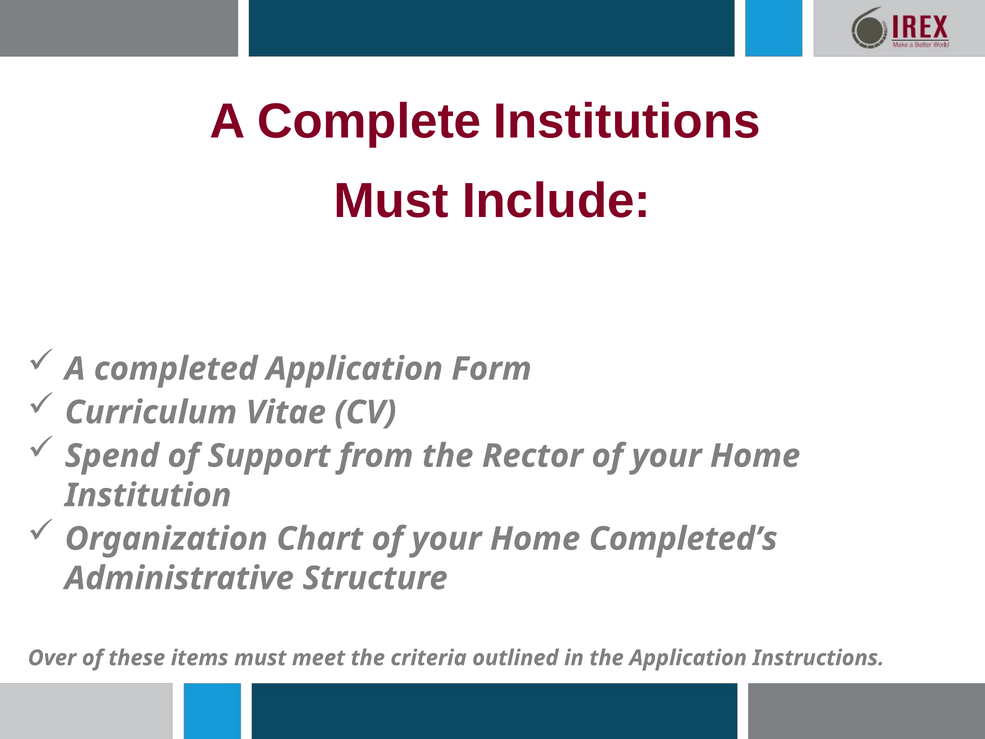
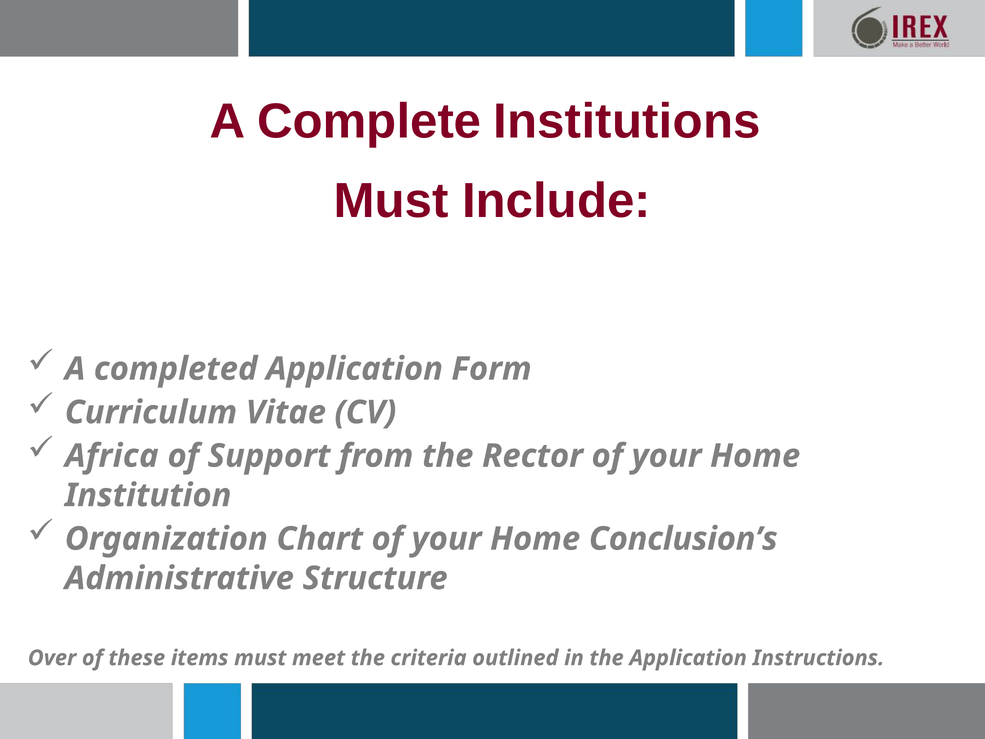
Spend: Spend -> Africa
Completed’s: Completed’s -> Conclusion’s
